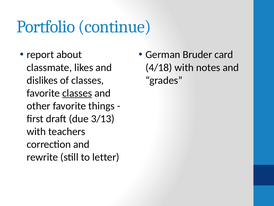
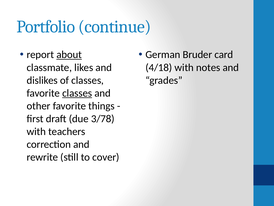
about underline: none -> present
3/13: 3/13 -> 3/78
letter: letter -> cover
